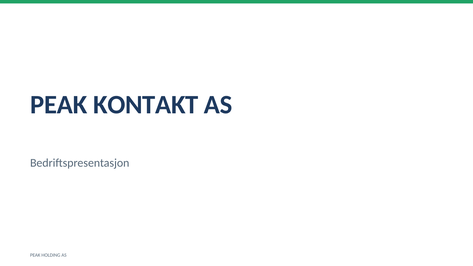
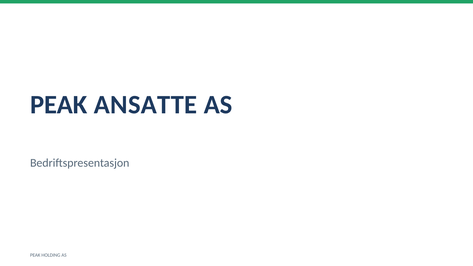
KONTAKT: KONTAKT -> ANSATTE
